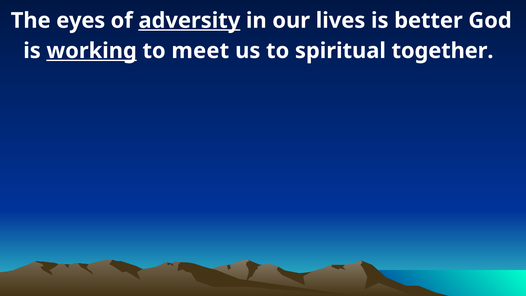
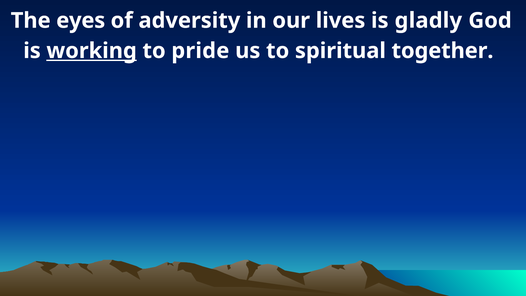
adversity underline: present -> none
better: better -> gladly
meet: meet -> pride
